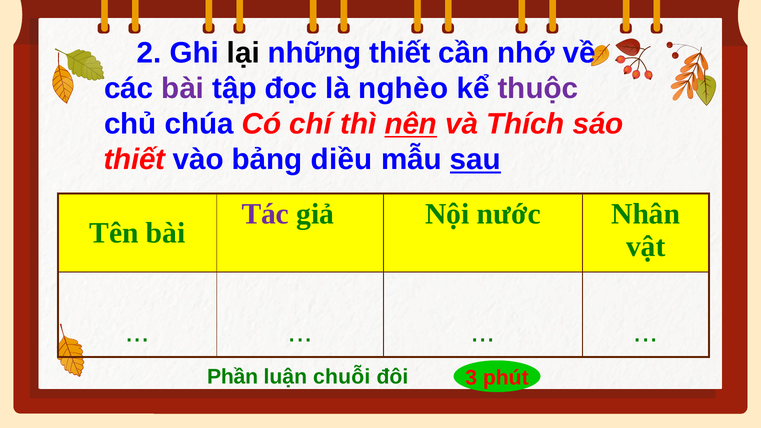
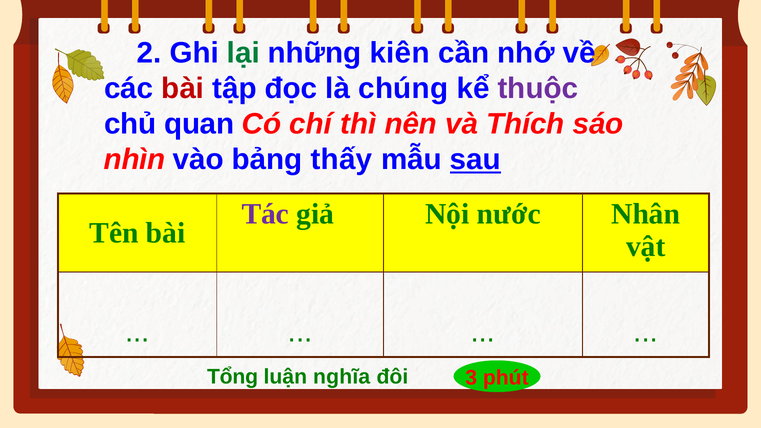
lại colour: black -> green
những thiết: thiết -> kiên
bài at (183, 89) colour: purple -> red
nghèo: nghèo -> chúng
chúa: chúa -> quan
nên underline: present -> none
thiết at (135, 160): thiết -> nhìn
diều: diều -> thấy
Phần: Phần -> Tổng
chuỗi: chuỗi -> nghĩa
